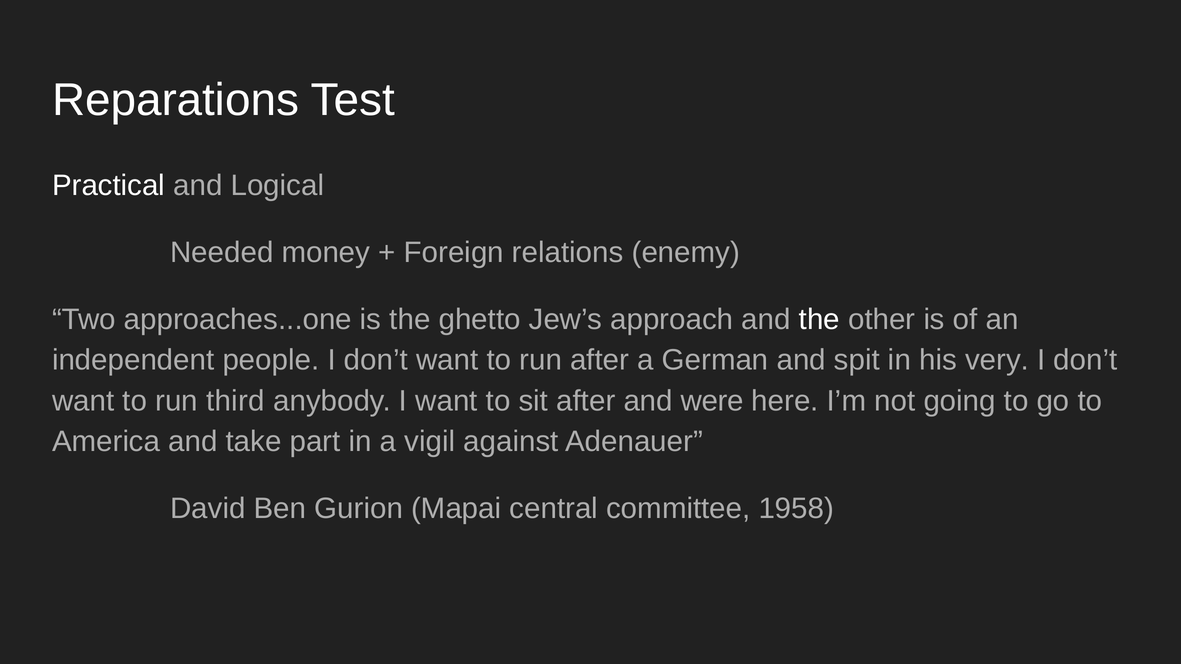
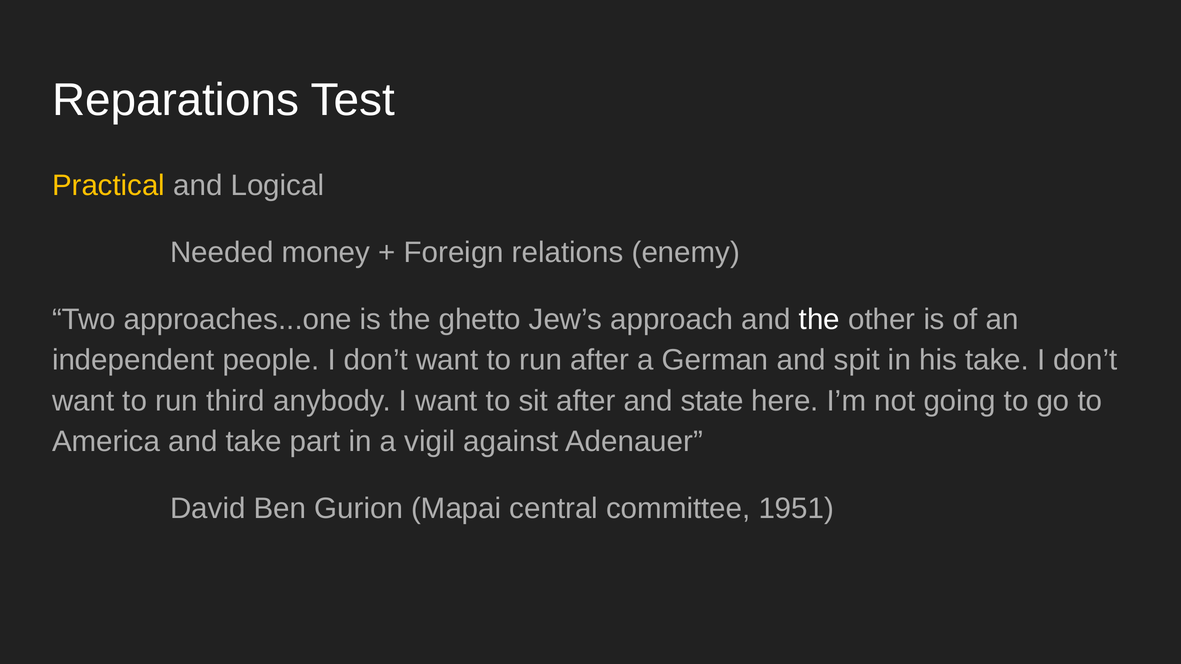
Practical colour: white -> yellow
his very: very -> take
were: were -> state
1958: 1958 -> 1951
